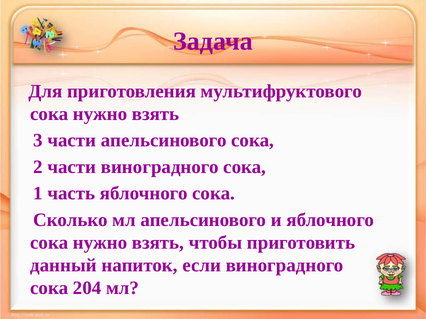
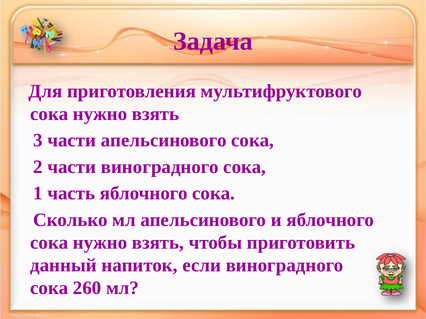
204: 204 -> 260
